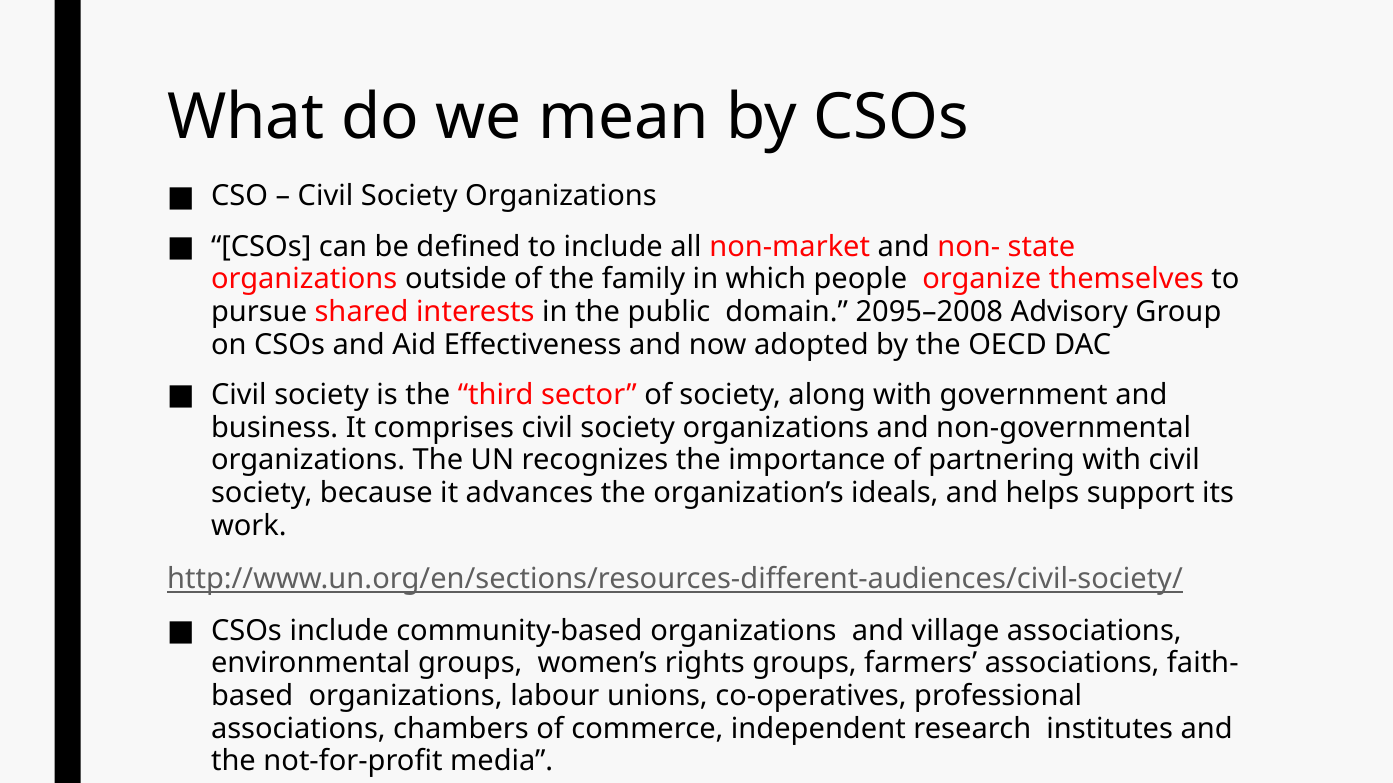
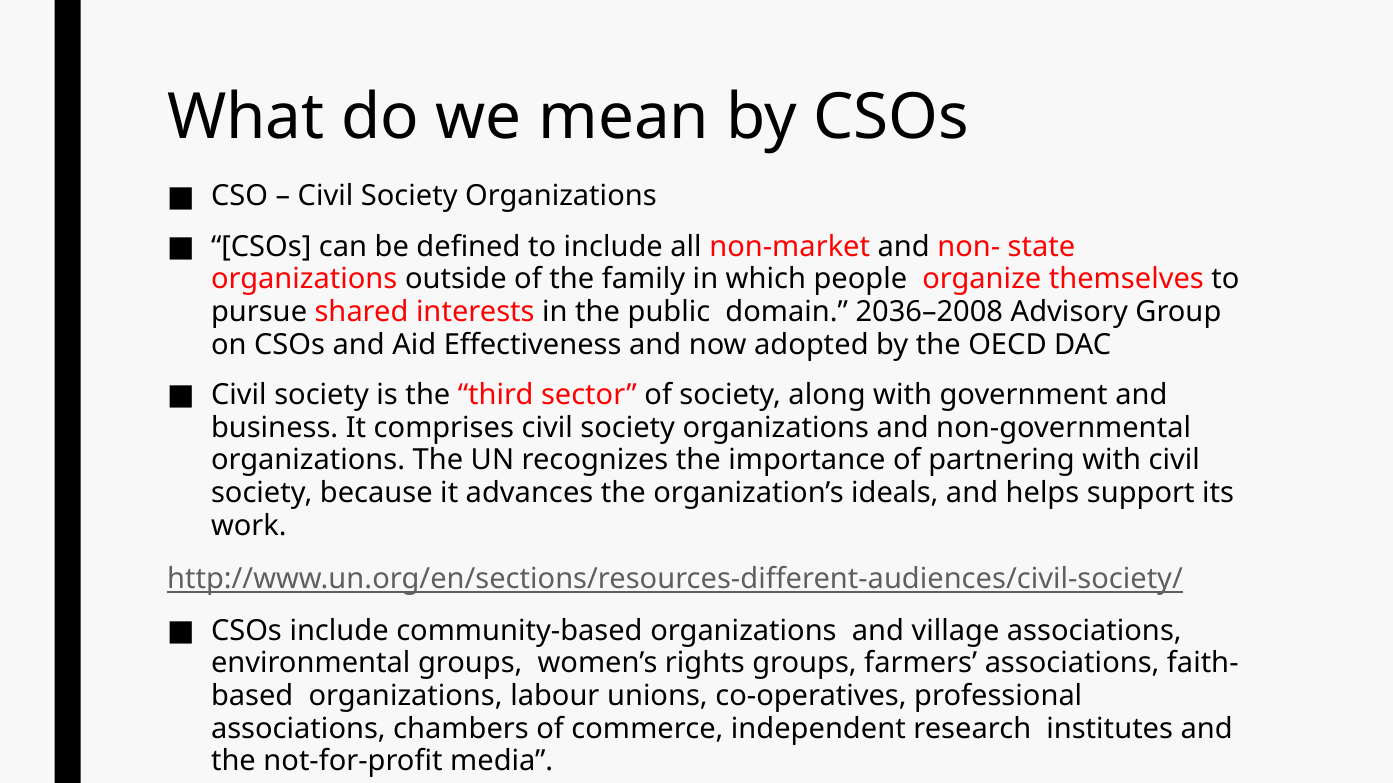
2095–2008: 2095–2008 -> 2036–2008
